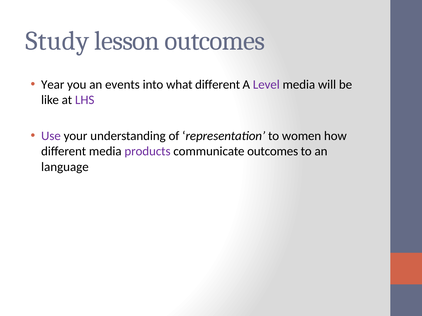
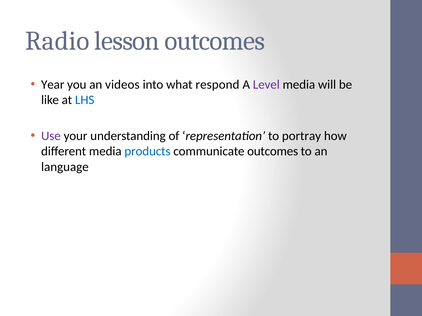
Study: Study -> Radio
events: events -> videos
what different: different -> respond
LHS colour: purple -> blue
women: women -> portray
products colour: purple -> blue
